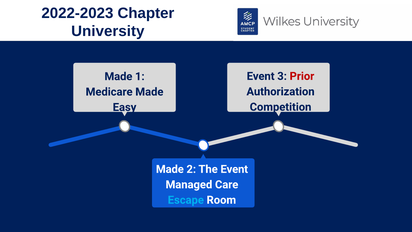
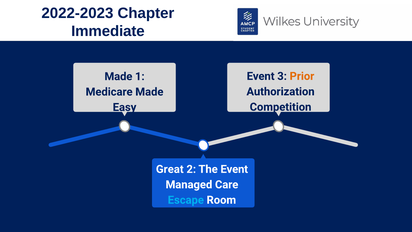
University: University -> Immediate
Prior colour: red -> orange
Made at (170, 169): Made -> Great
